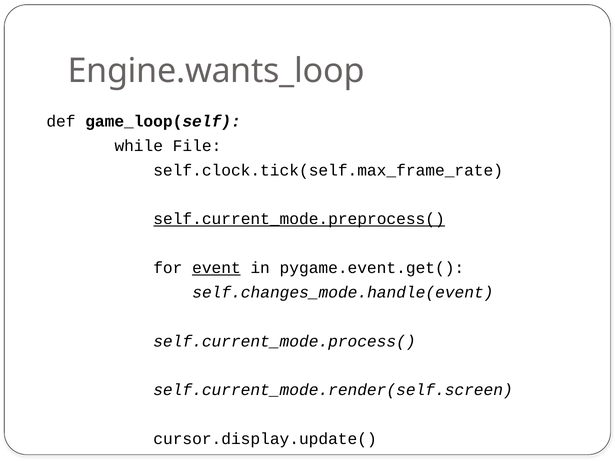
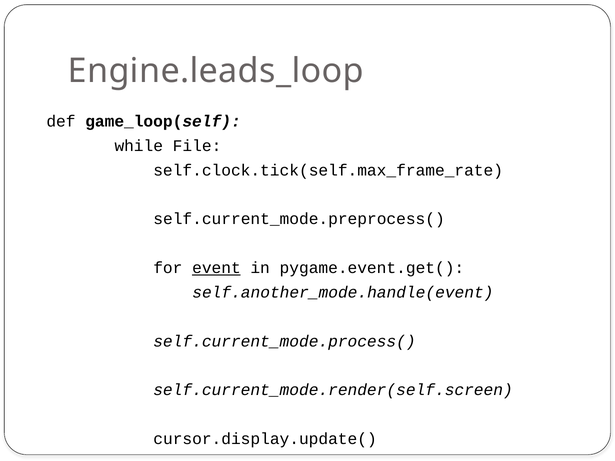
Engine.wants_loop: Engine.wants_loop -> Engine.leads_loop
self.current_mode.preprocess( underline: present -> none
self.changes_mode.handle(event: self.changes_mode.handle(event -> self.another_mode.handle(event
